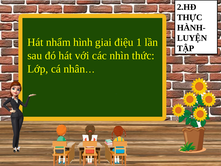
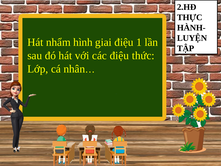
các nhìn: nhìn -> điệu
